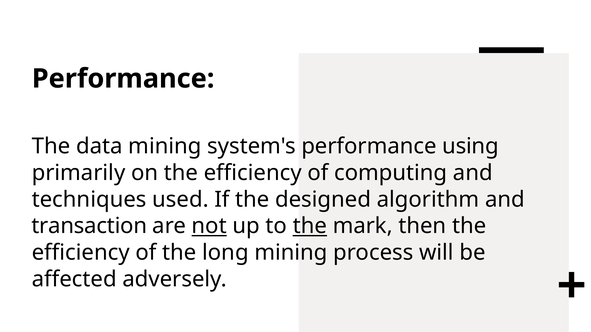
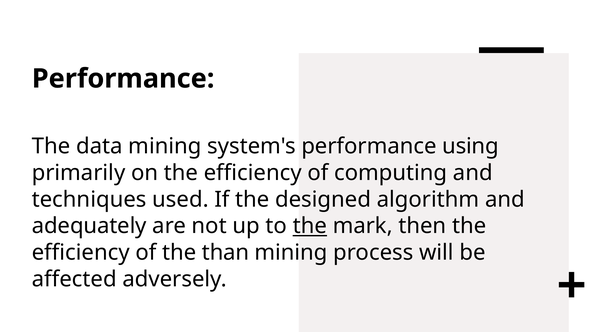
transaction: transaction -> adequately
not underline: present -> none
long: long -> than
